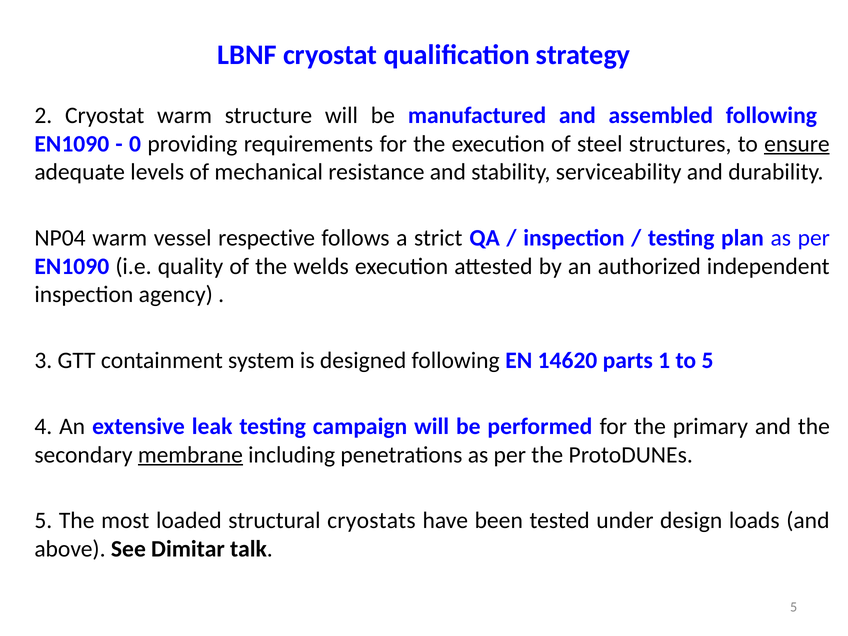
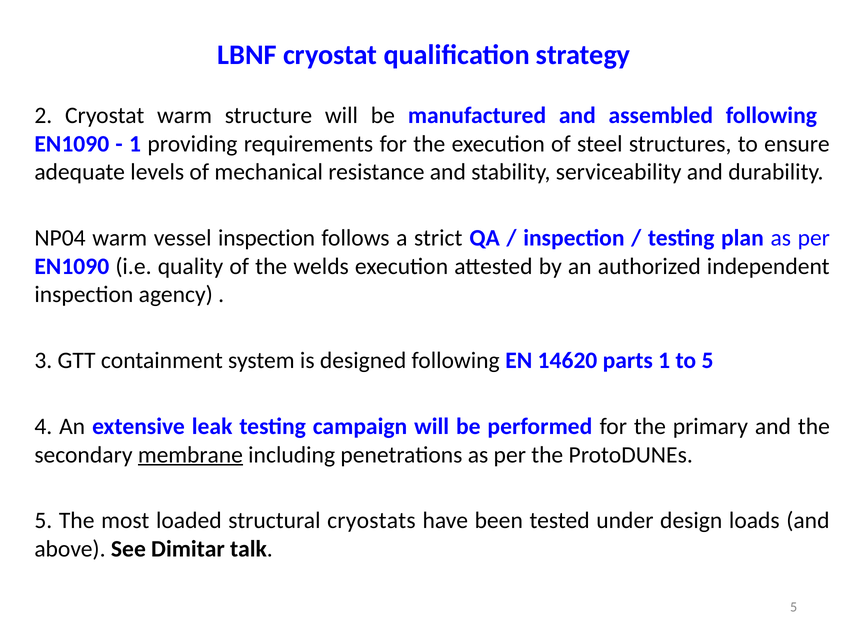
0 at (135, 144): 0 -> 1
ensure underline: present -> none
vessel respective: respective -> inspection
